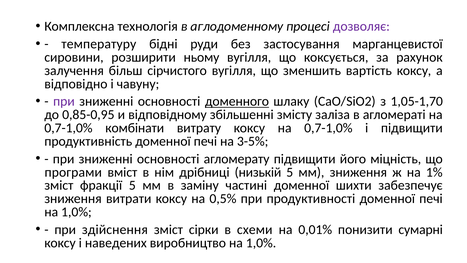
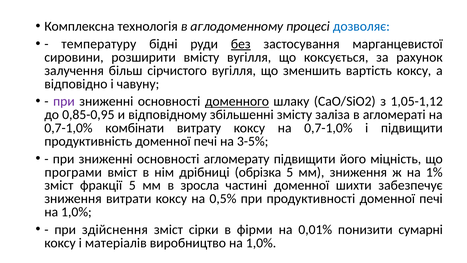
дозволяє colour: purple -> blue
без underline: none -> present
ньому: ньому -> вмісту
1,05-1,70: 1,05-1,70 -> 1,05-1,12
низькій: низькій -> обрізка
заміну: заміну -> зросла
схеми: схеми -> фірми
наведених: наведених -> матеріалів
